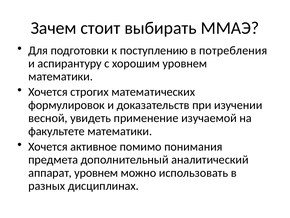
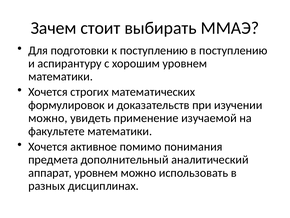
в потребления: потребления -> поступлению
весной at (48, 118): весной -> можно
